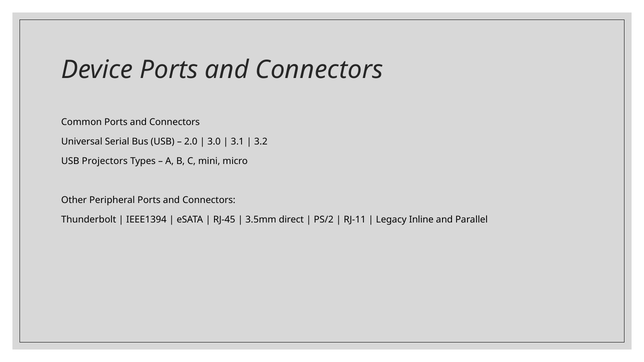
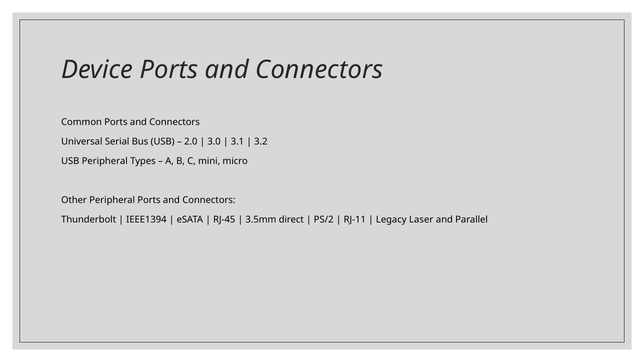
USB Projectors: Projectors -> Peripheral
Inline: Inline -> Laser
